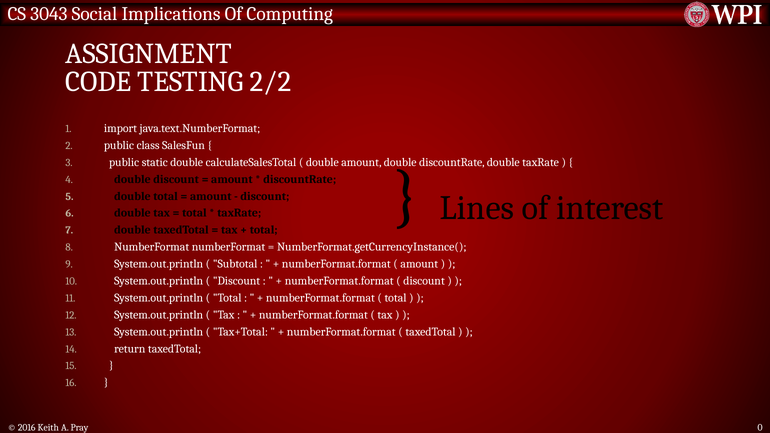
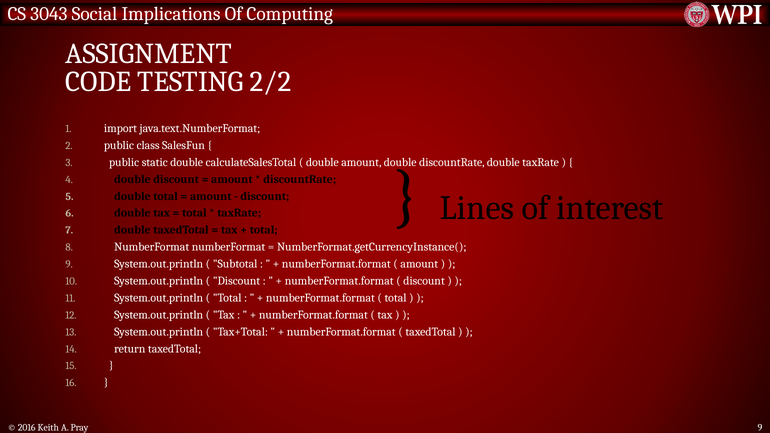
Pray 0: 0 -> 9
